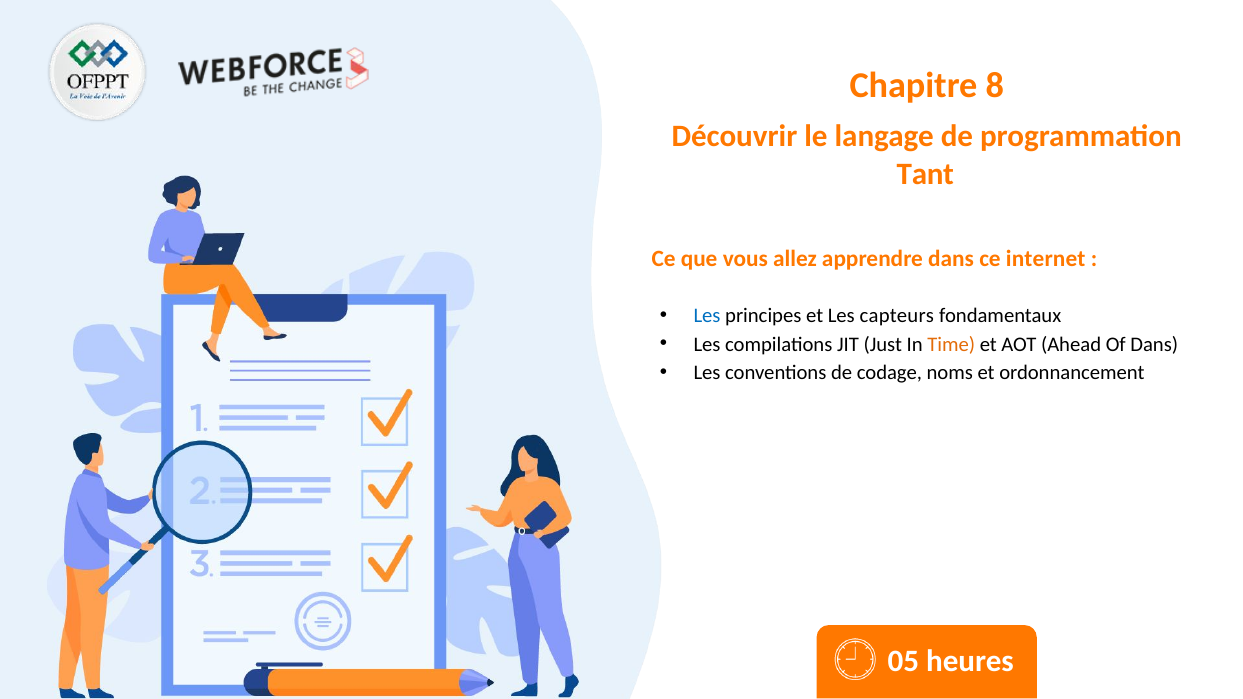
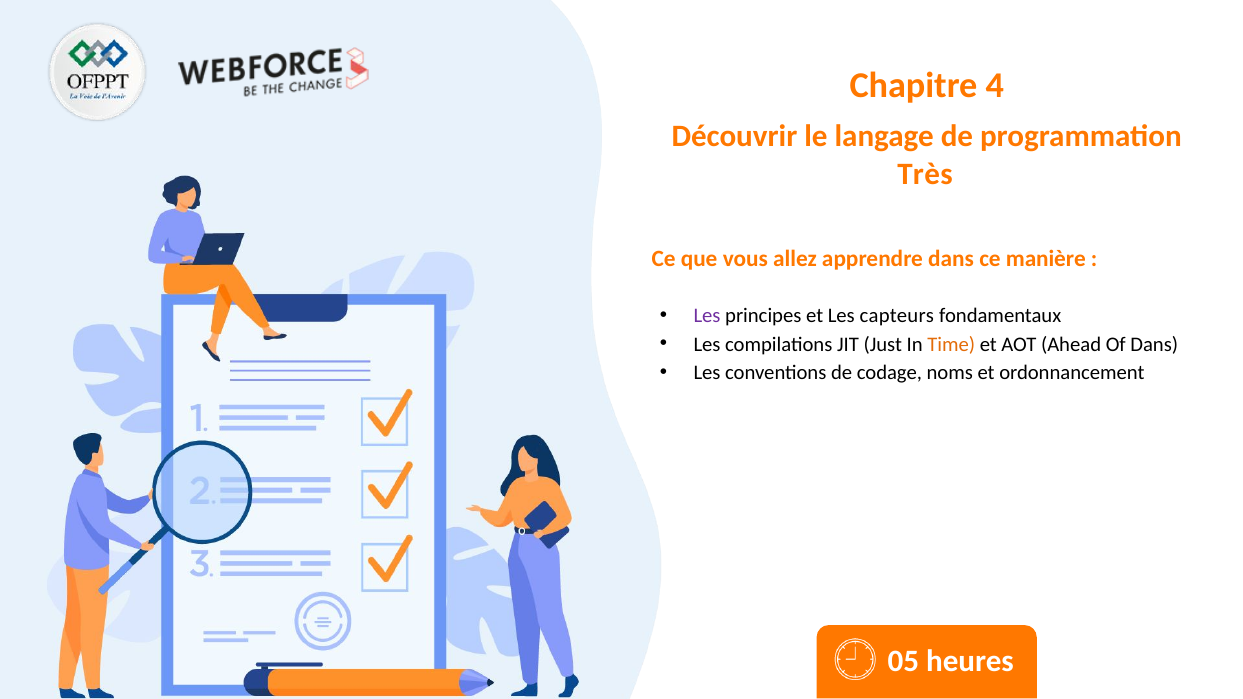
8: 8 -> 4
Tant: Tant -> Très
internet: internet -> manière
Les at (707, 316) colour: blue -> purple
